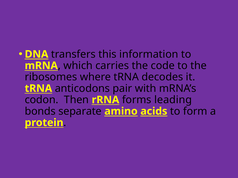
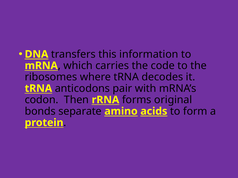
leading: leading -> original
